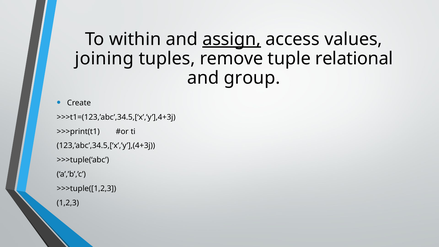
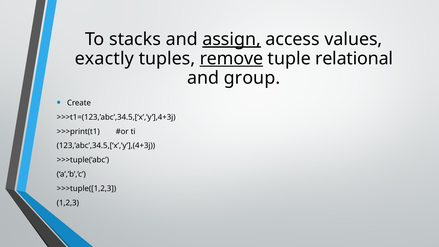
within: within -> stacks
joining: joining -> exactly
remove underline: none -> present
